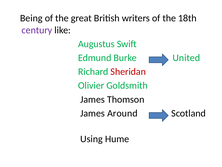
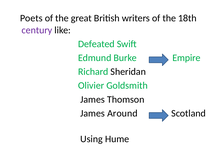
Being: Being -> Poets
Augustus: Augustus -> Defeated
United: United -> Empire
Sheridan colour: red -> black
